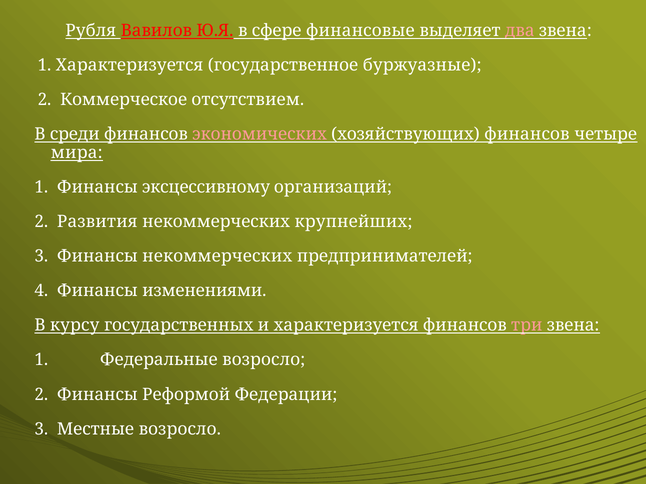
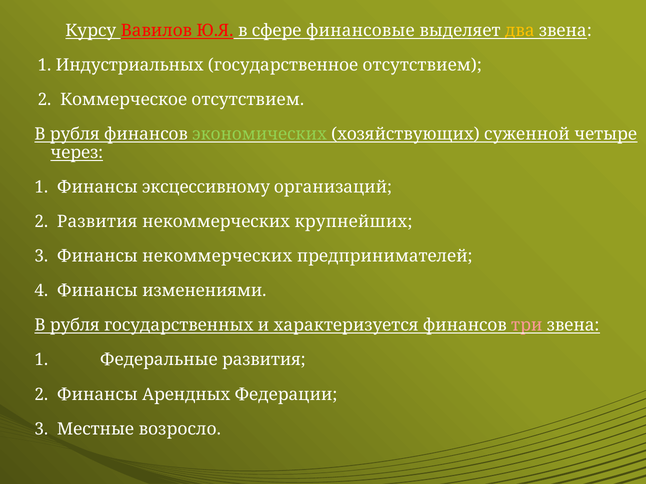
Рубля: Рубля -> Курсу
два colour: pink -> yellow
1 Характеризуется: Характеризуется -> Индустриальных
государственное буржуазные: буржуазные -> отсутствием
среди at (75, 134): среди -> рубля
экономических colour: pink -> light green
хозяйствующих финансов: финансов -> суженной
мира: мира -> через
курсу at (75, 326): курсу -> рубля
Федеральные возросло: возросло -> развития
Реформой: Реформой -> Арендных
